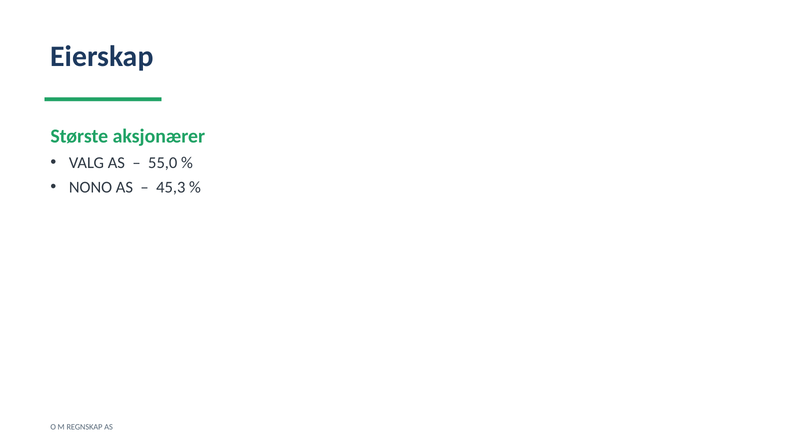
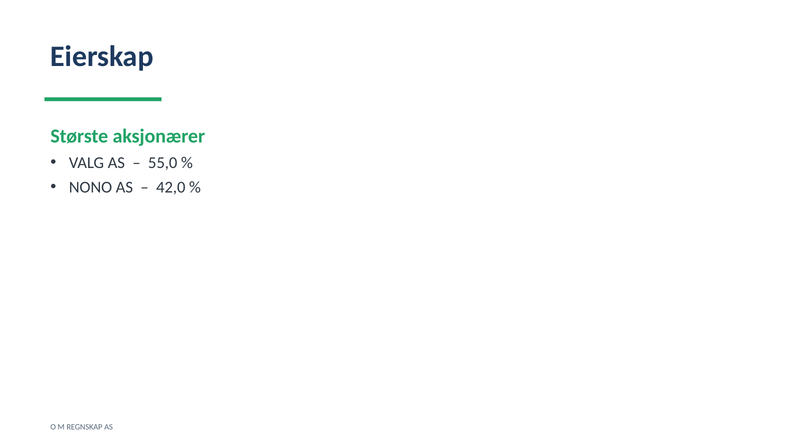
45,3: 45,3 -> 42,0
